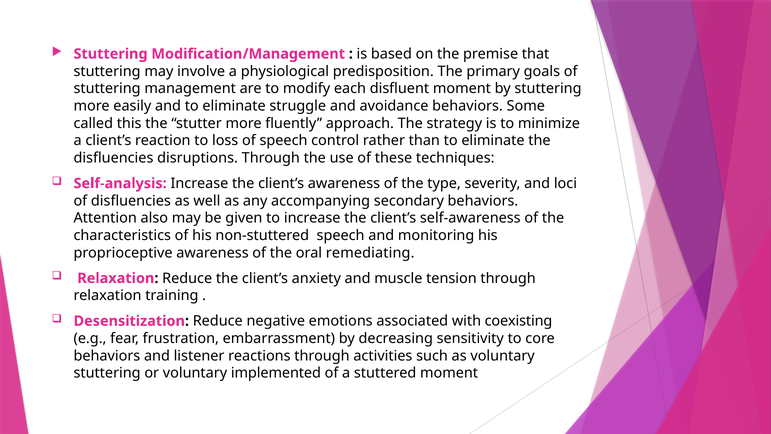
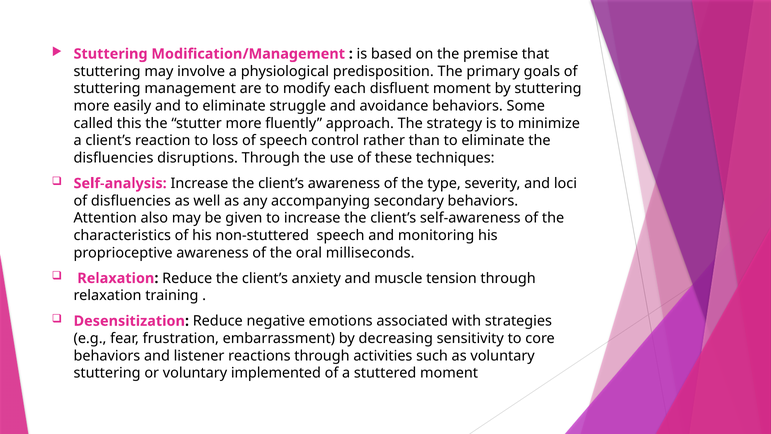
remediating: remediating -> milliseconds
coexisting: coexisting -> strategies
